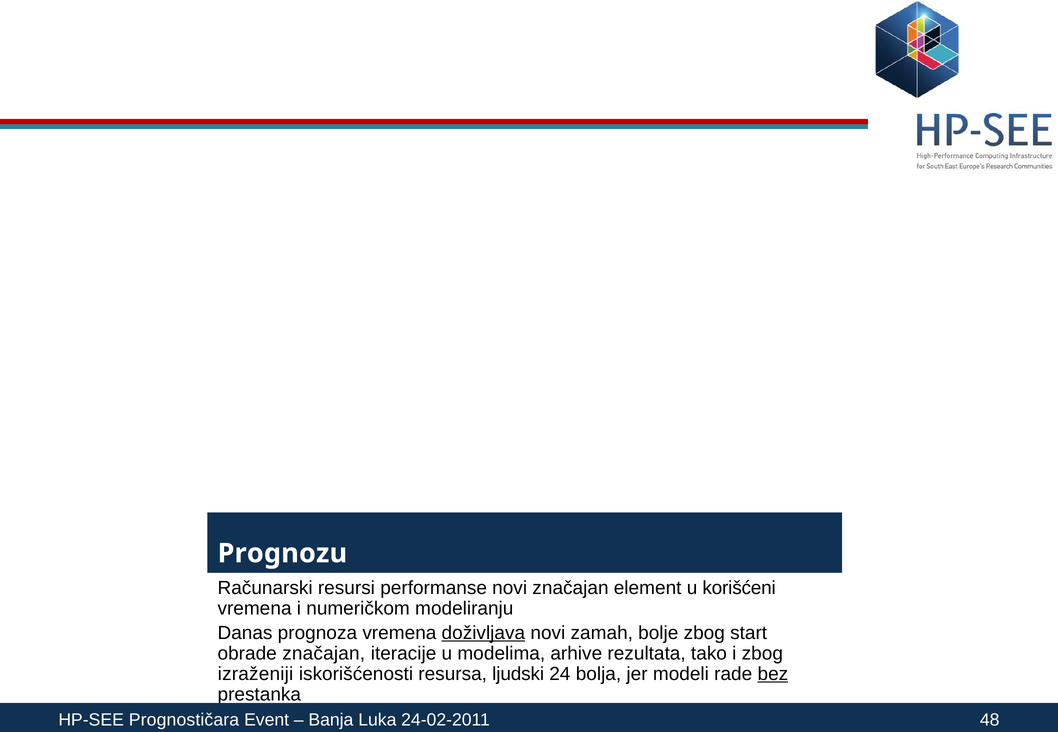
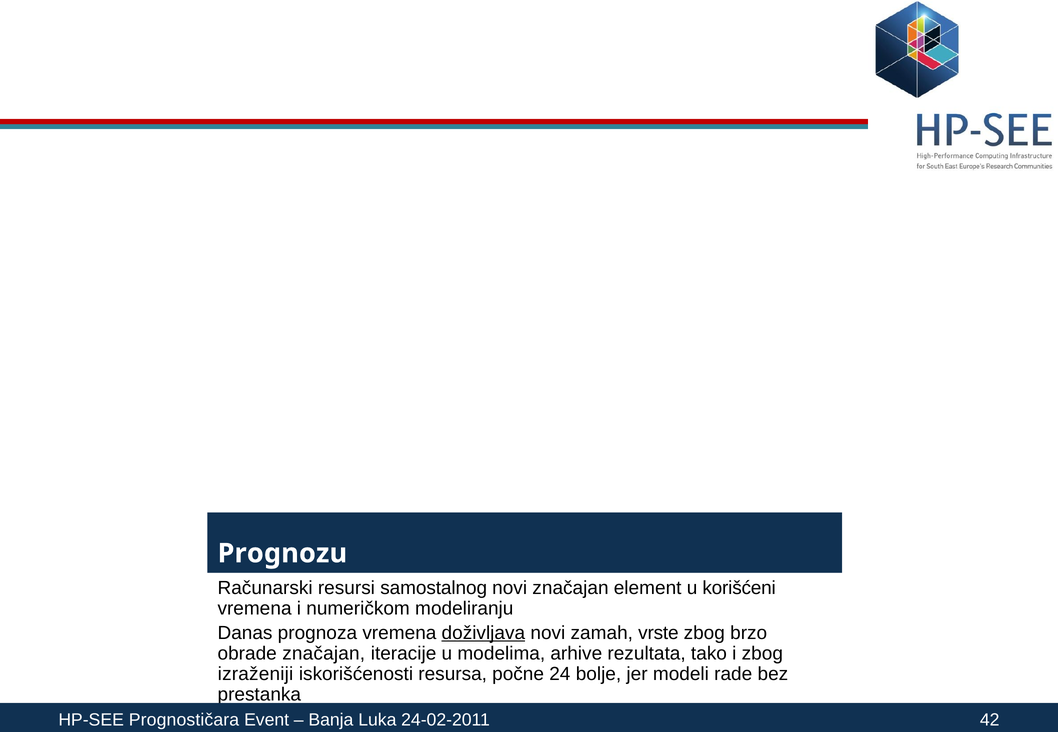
performanse: performanse -> samostalnog
bolje: bolje -> vrste
start: start -> brzo
ljudski: ljudski -> počne
bolja: bolja -> bolje
bez underline: present -> none
48: 48 -> 42
